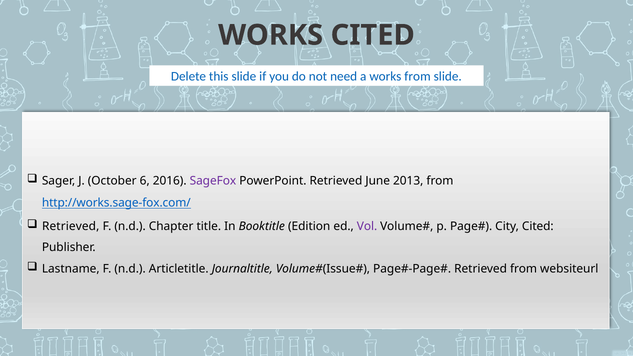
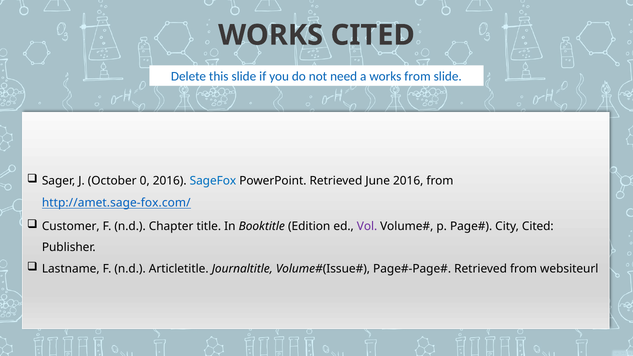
6: 6 -> 0
SageFox colour: purple -> blue
June 2013: 2013 -> 2016
http://works.sage-fox.com/: http://works.sage-fox.com/ -> http://amet.sage-fox.com/
Retrieved at (71, 226): Retrieved -> Customer
